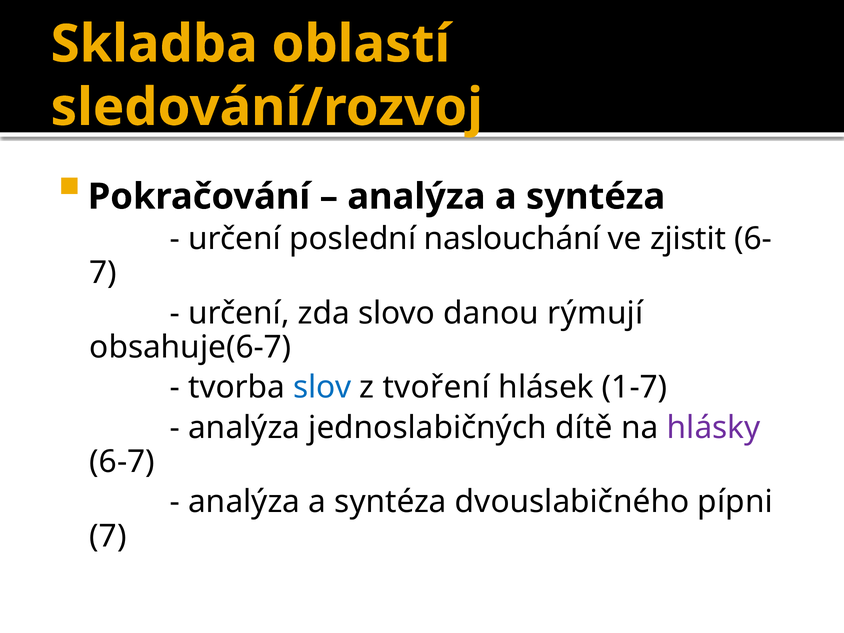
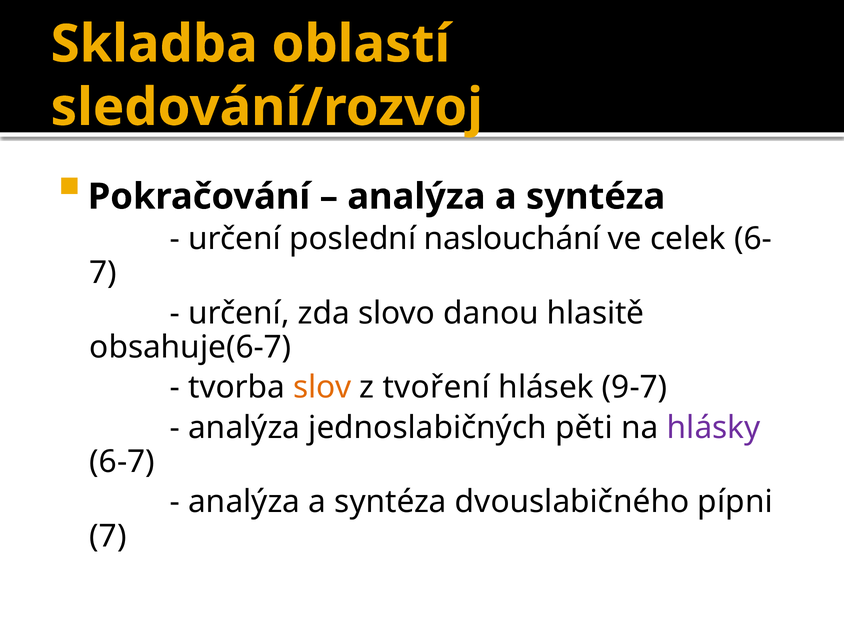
zjistit: zjistit -> celek
rýmují: rýmují -> hlasitě
slov colour: blue -> orange
1-7: 1-7 -> 9-7
dítě: dítě -> pěti
